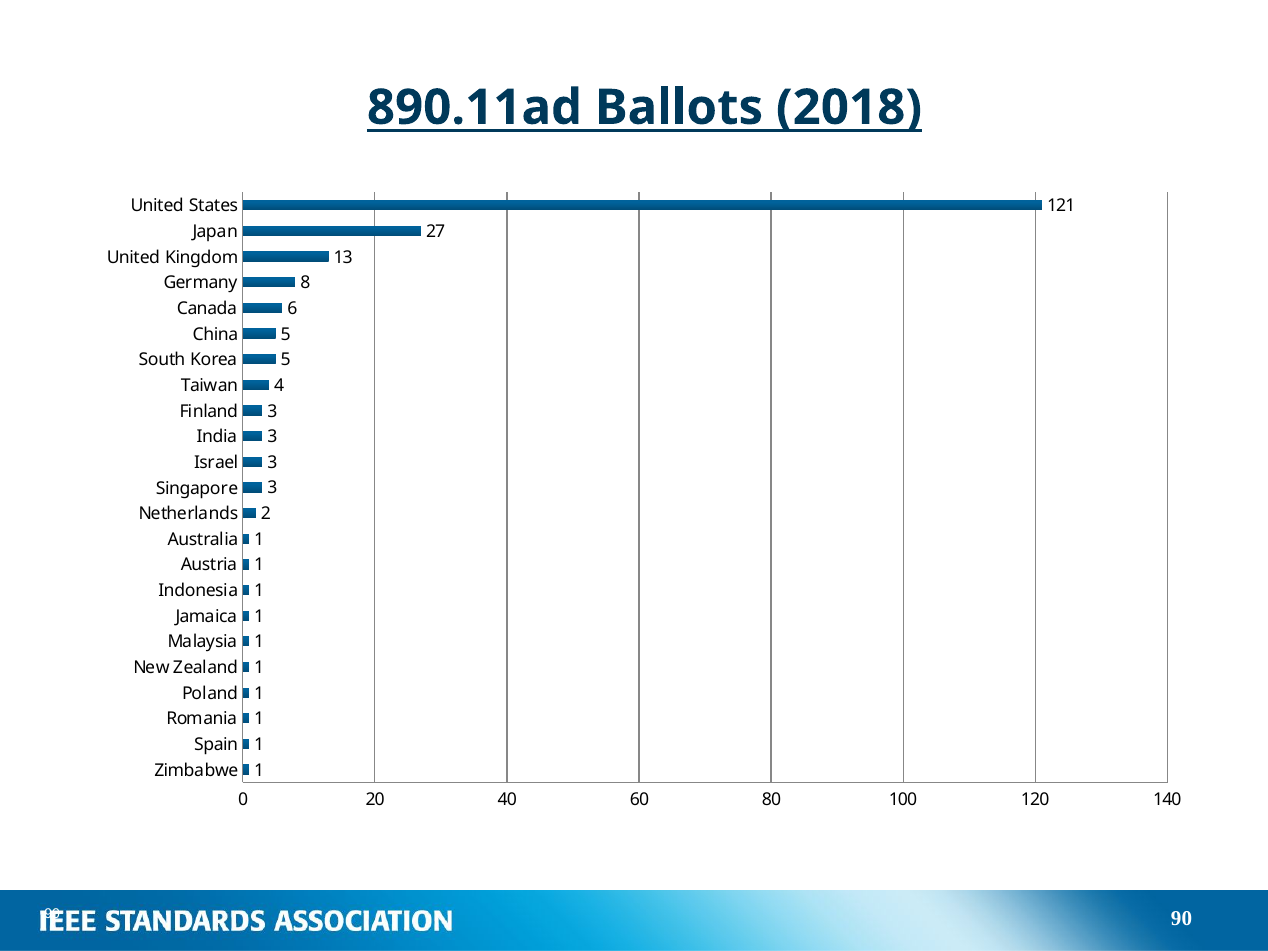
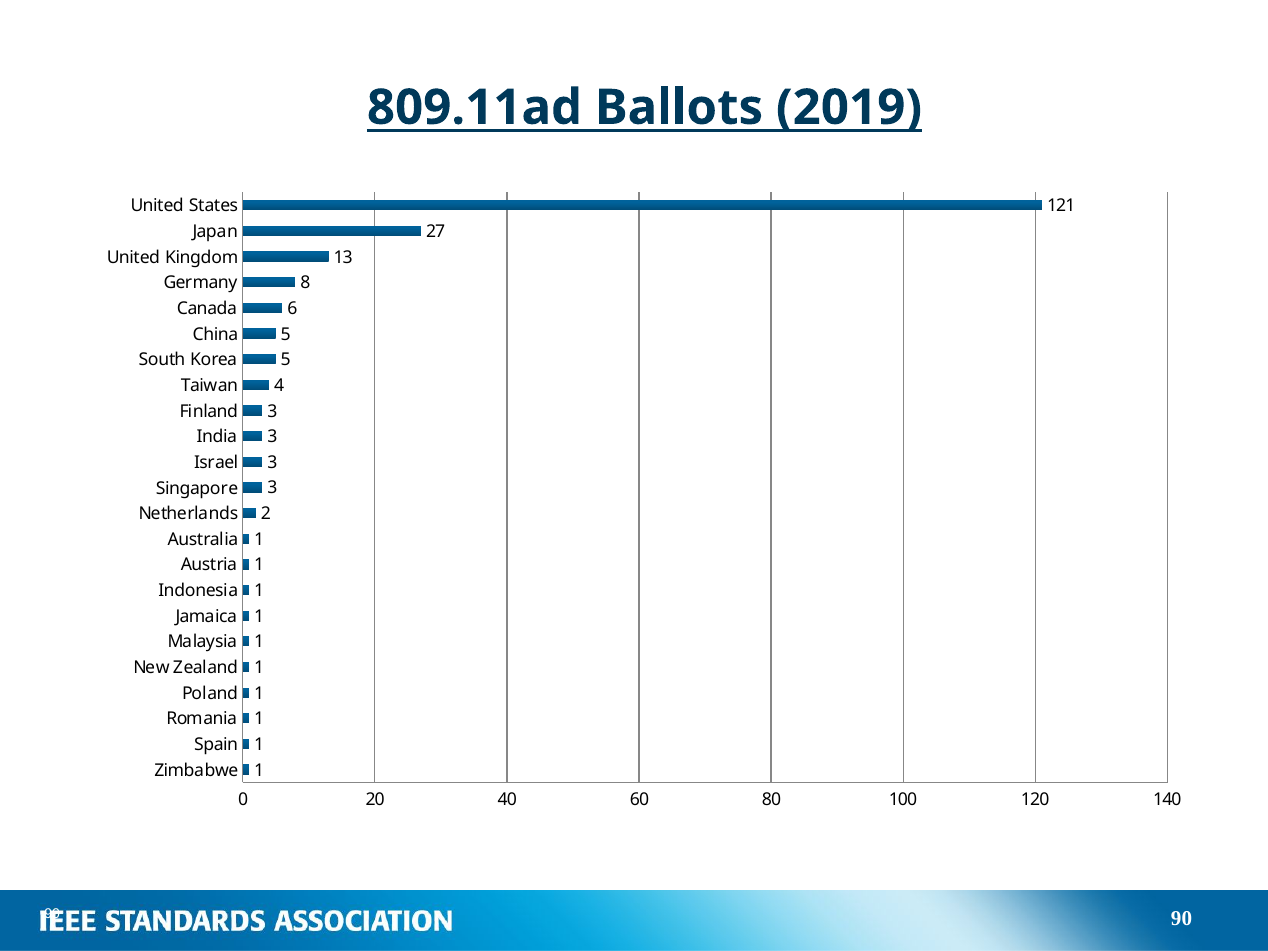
890.11ad: 890.11ad -> 809.11ad
2018: 2018 -> 2019
